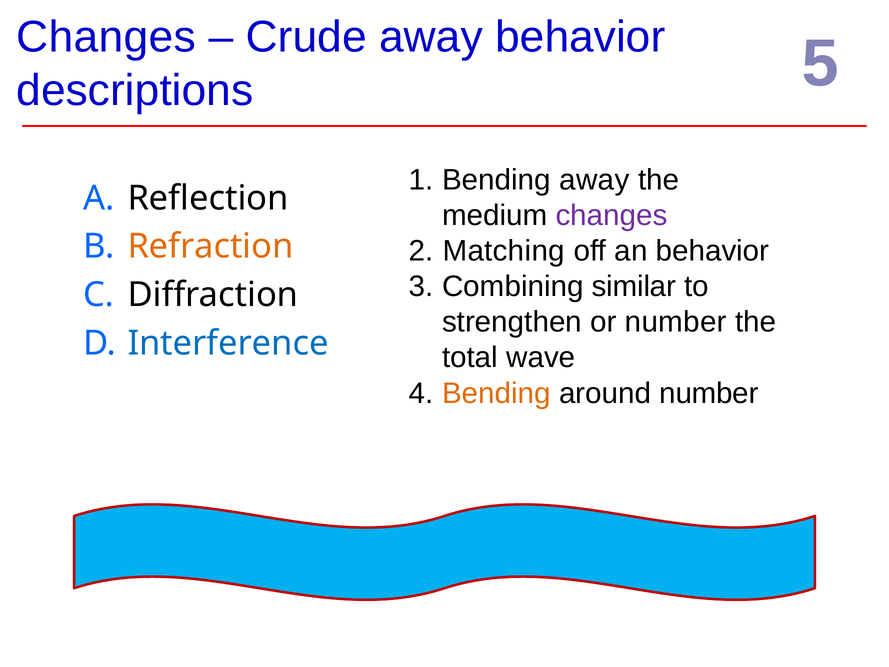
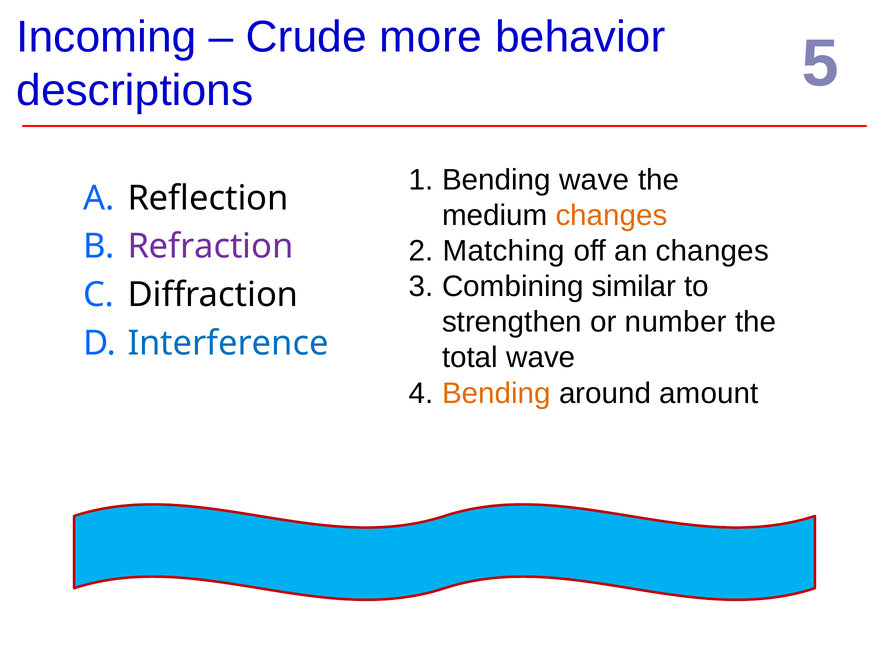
Changes at (106, 37): Changes -> Incoming
Crude away: away -> more
Bending away: away -> wave
changes at (612, 215) colour: purple -> orange
Refraction colour: orange -> purple
an behavior: behavior -> changes
around number: number -> amount
